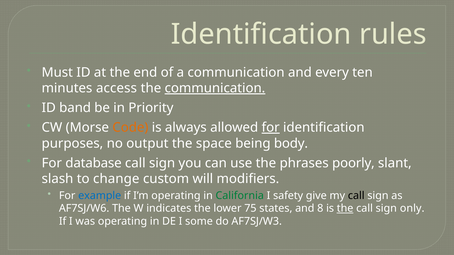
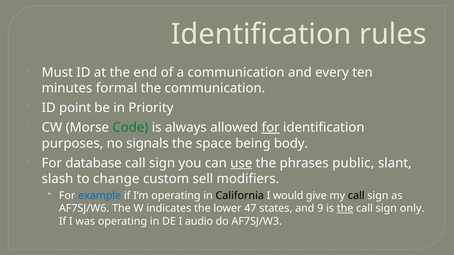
access: access -> formal
communication at (215, 88) underline: present -> none
band: band -> point
Code colour: orange -> green
output: output -> signals
use underline: none -> present
poorly: poorly -> public
will: will -> sell
California colour: green -> black
safety: safety -> would
75: 75 -> 47
8: 8 -> 9
some: some -> audio
